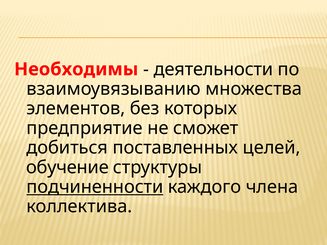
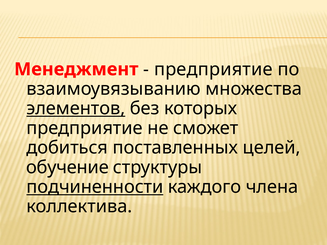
Необходимы: Необходимы -> Менеджмент
деятельности at (213, 69): деятельности -> предприятие
элементов underline: none -> present
